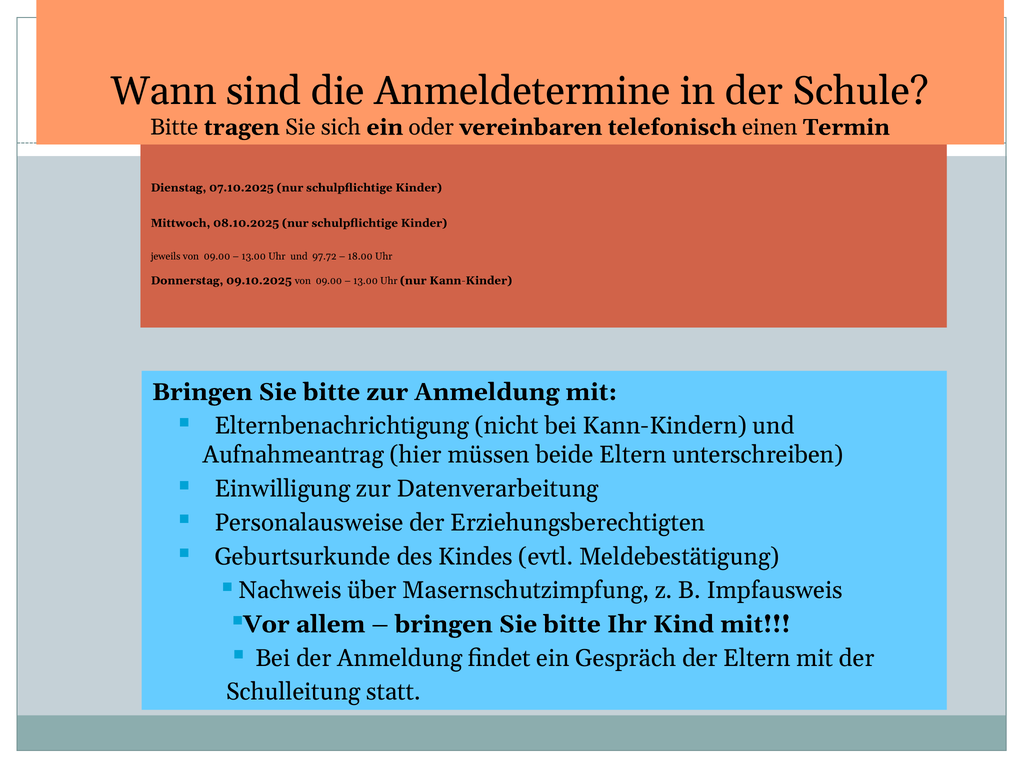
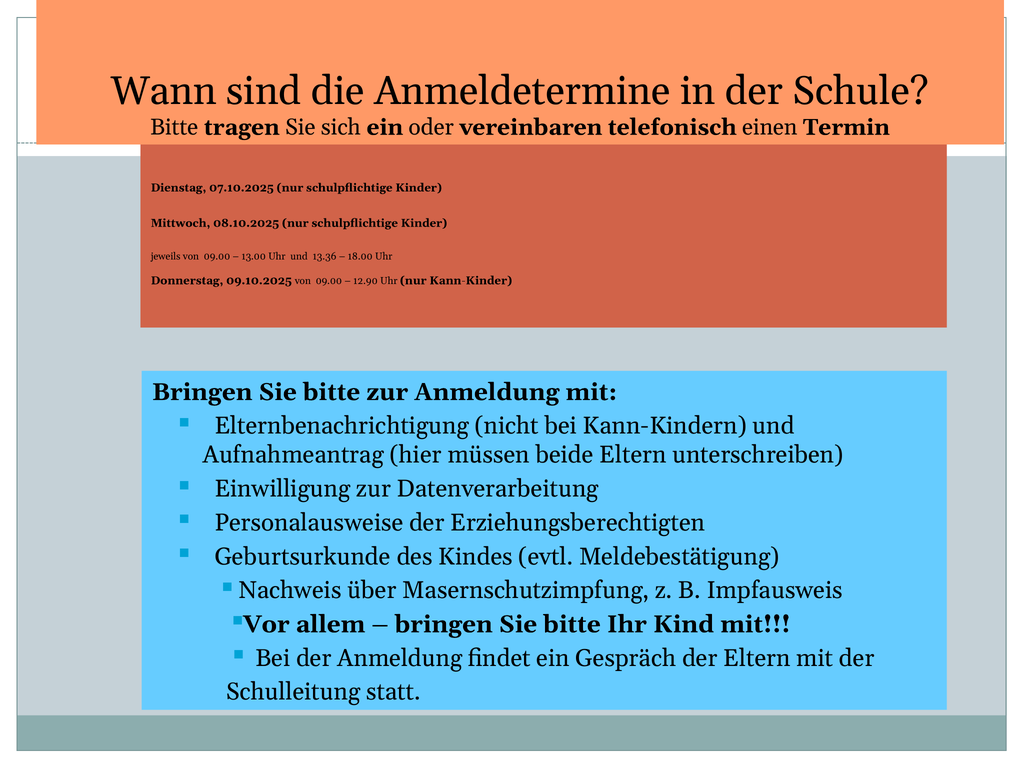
97.72: 97.72 -> 13.36
13.00 at (366, 281): 13.00 -> 12.90
